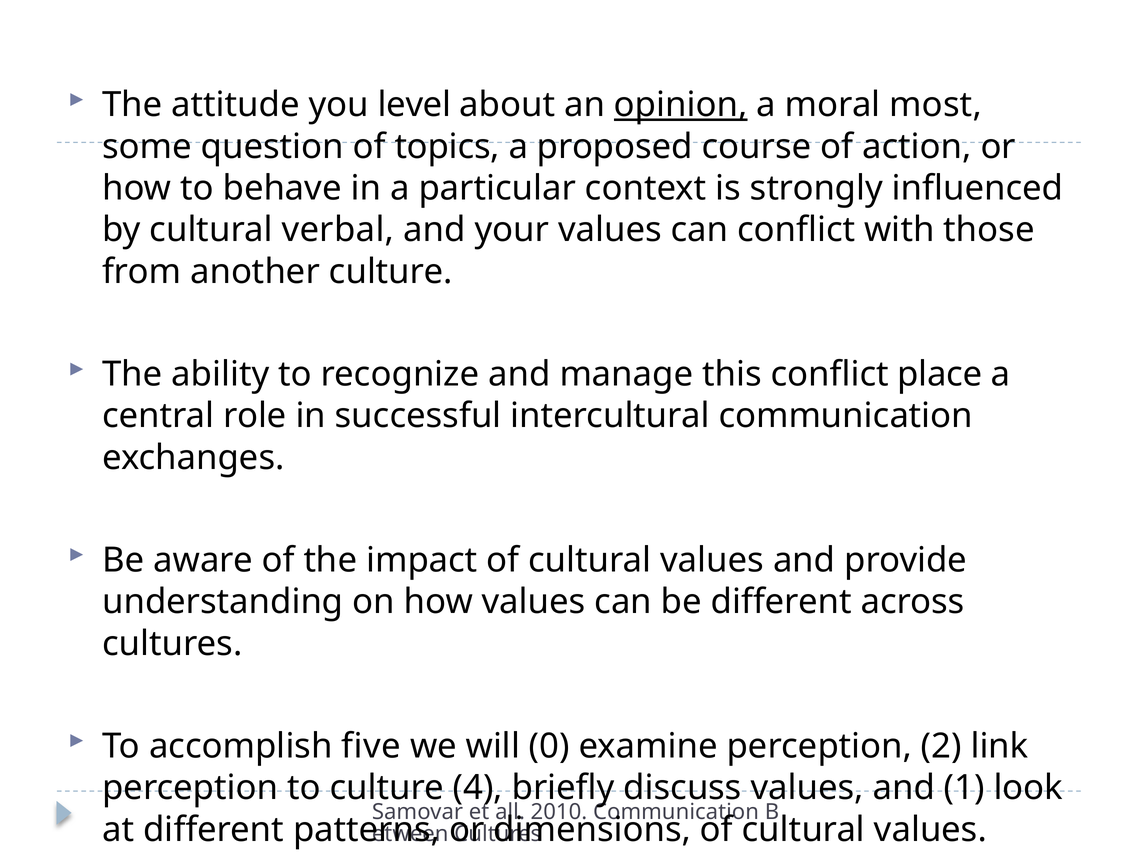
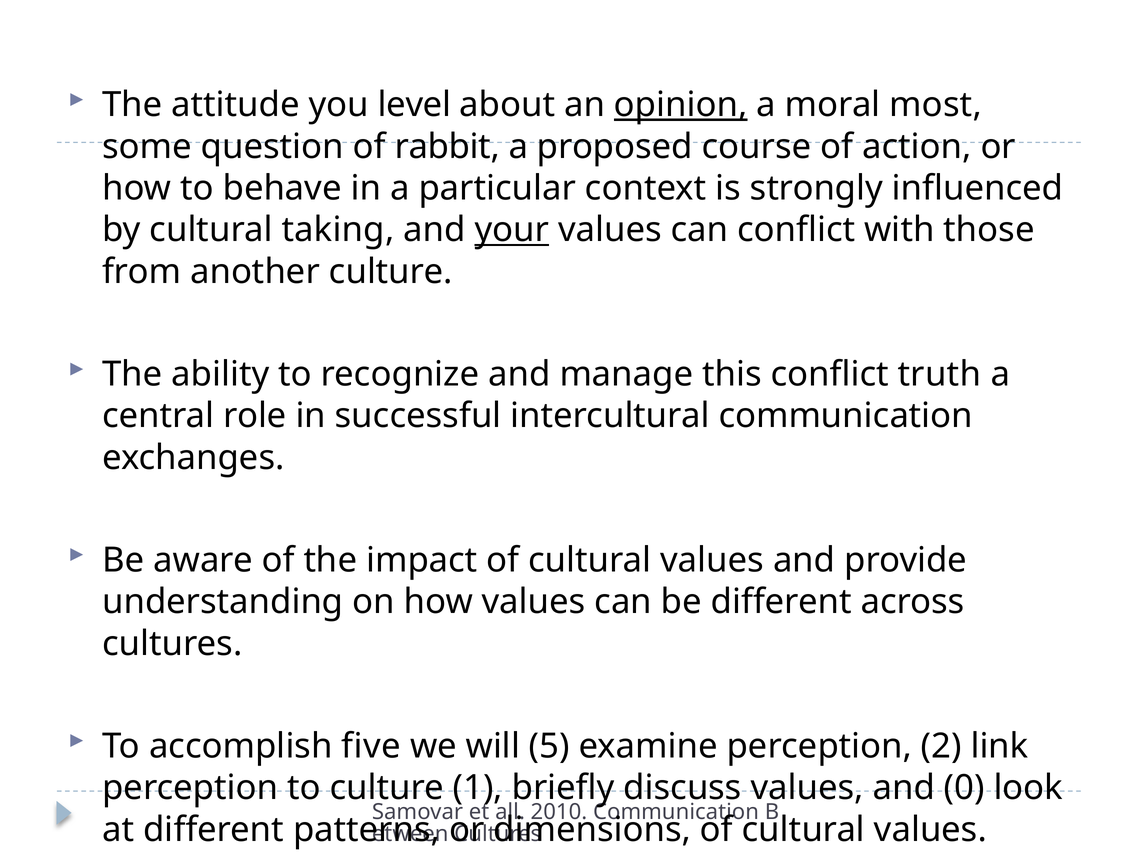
topics: topics -> rabbit
verbal: verbal -> taking
your underline: none -> present
place: place -> truth
0: 0 -> 5
4: 4 -> 1
1: 1 -> 0
